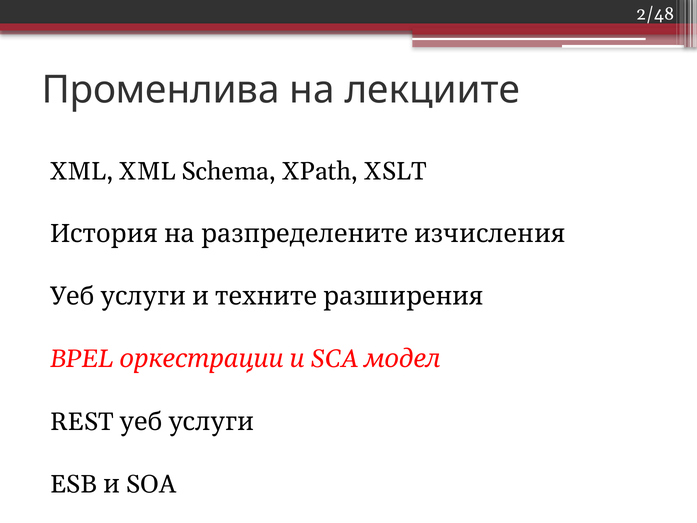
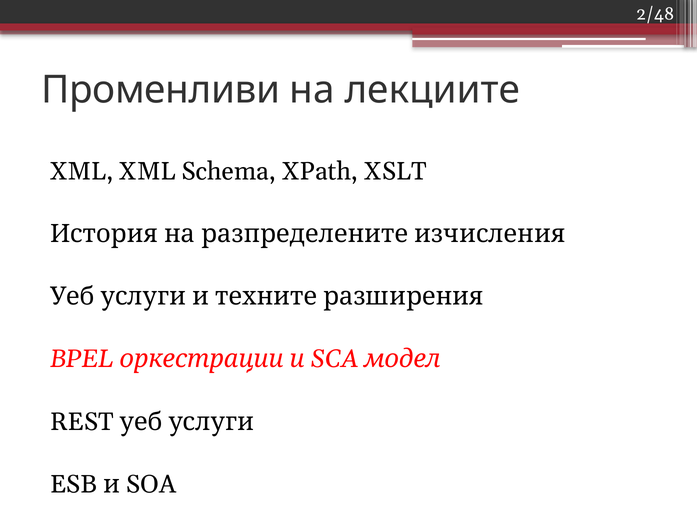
Променлива: Променлива -> Променливи
